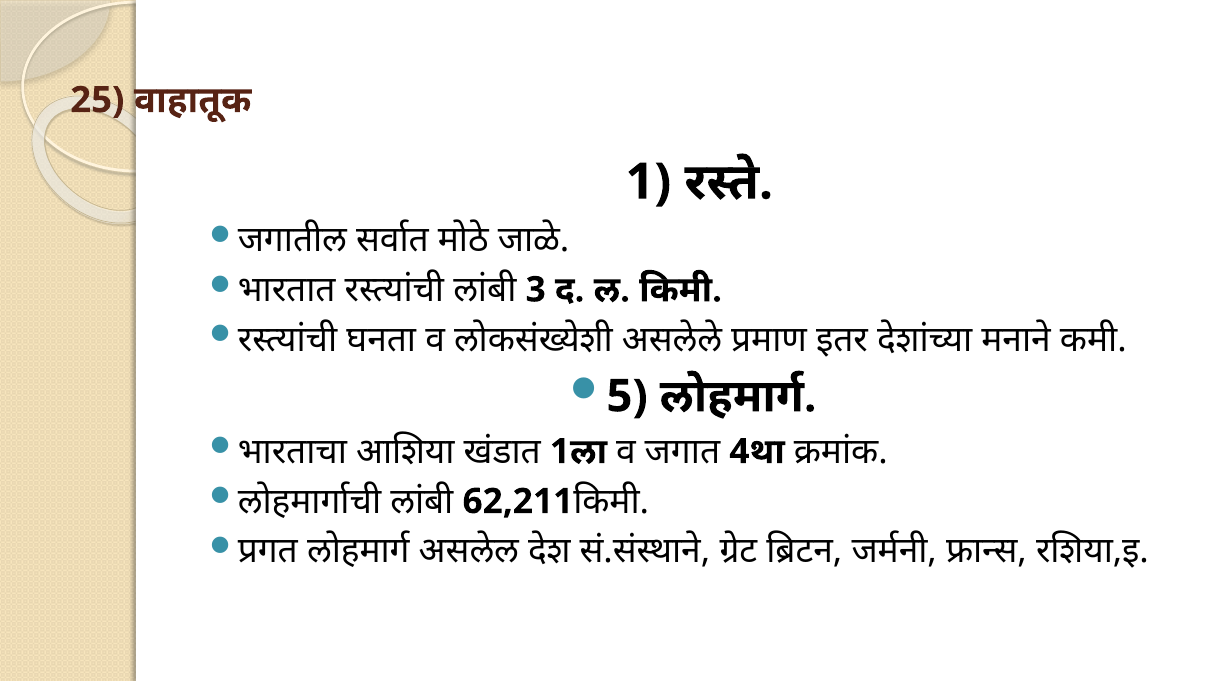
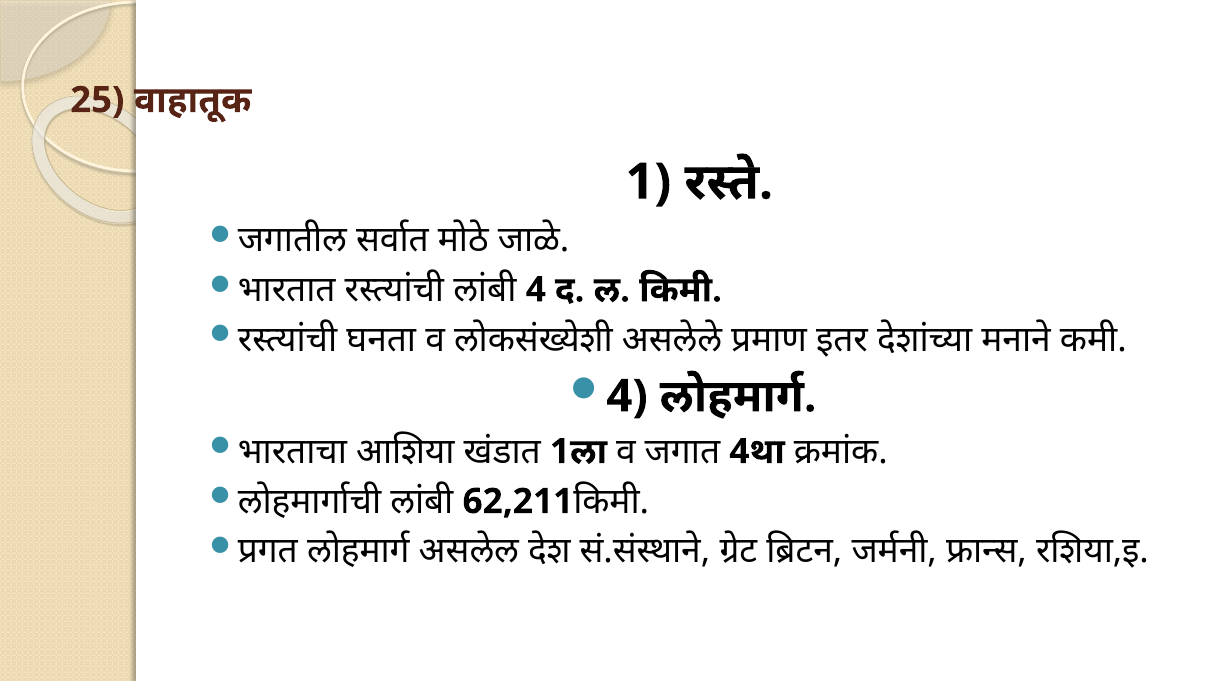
3 at (536, 290): 3 -> 4
5 at (627, 396): 5 -> 4
